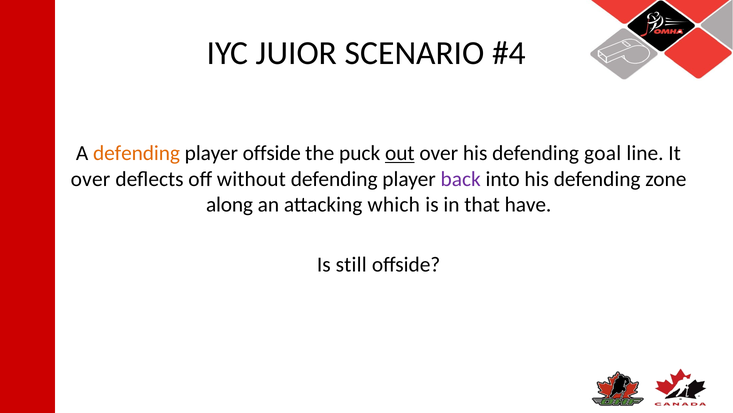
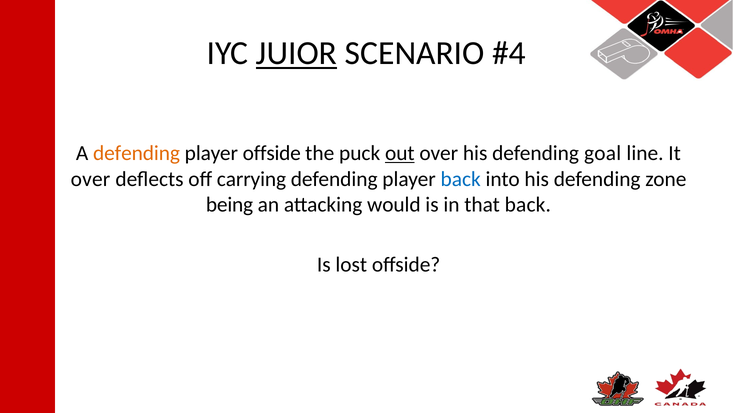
JUIOR underline: none -> present
without: without -> carrying
back at (461, 179) colour: purple -> blue
along: along -> being
which: which -> would
that have: have -> back
still: still -> lost
